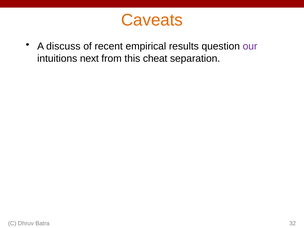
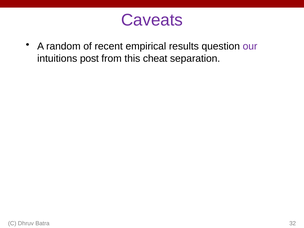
Caveats colour: orange -> purple
discuss: discuss -> random
next: next -> post
